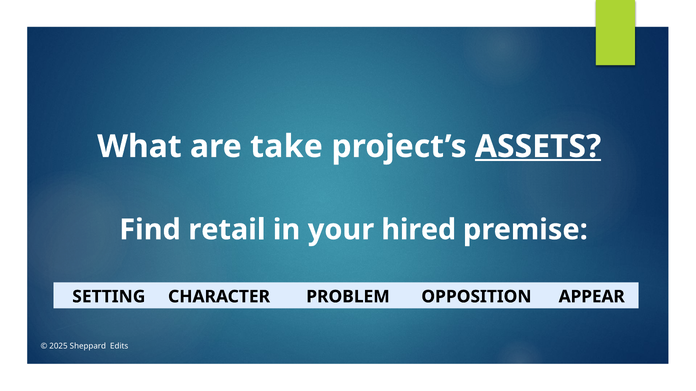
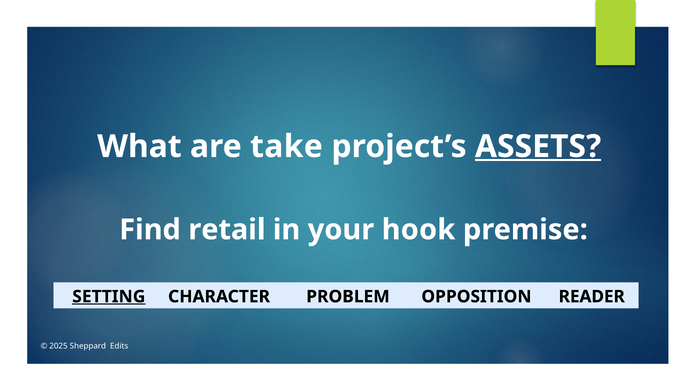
hired: hired -> hook
SETTING underline: none -> present
APPEAR: APPEAR -> READER
